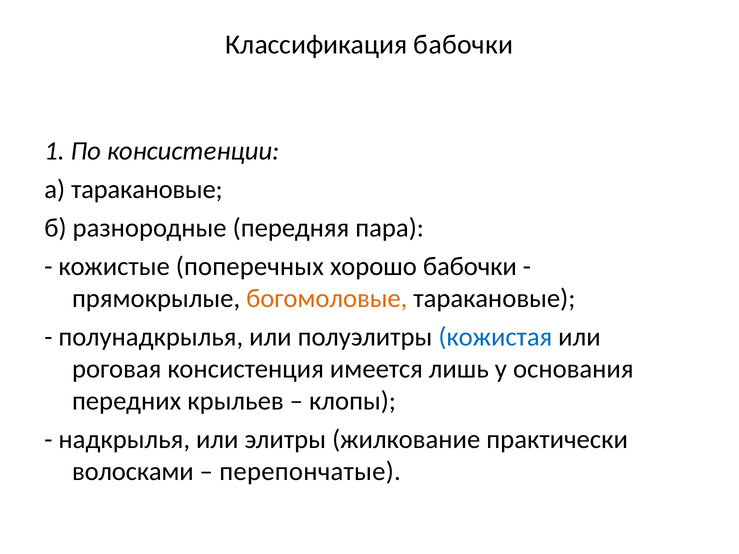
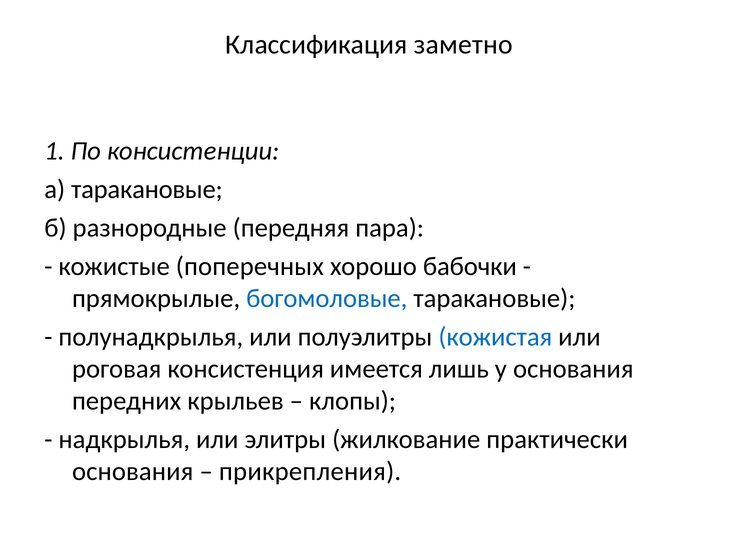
Классификация бабочки: бабочки -> заметно
богомоловые colour: orange -> blue
волосками at (133, 472): волосками -> основания
перепончатые: перепончатые -> прикрепления
